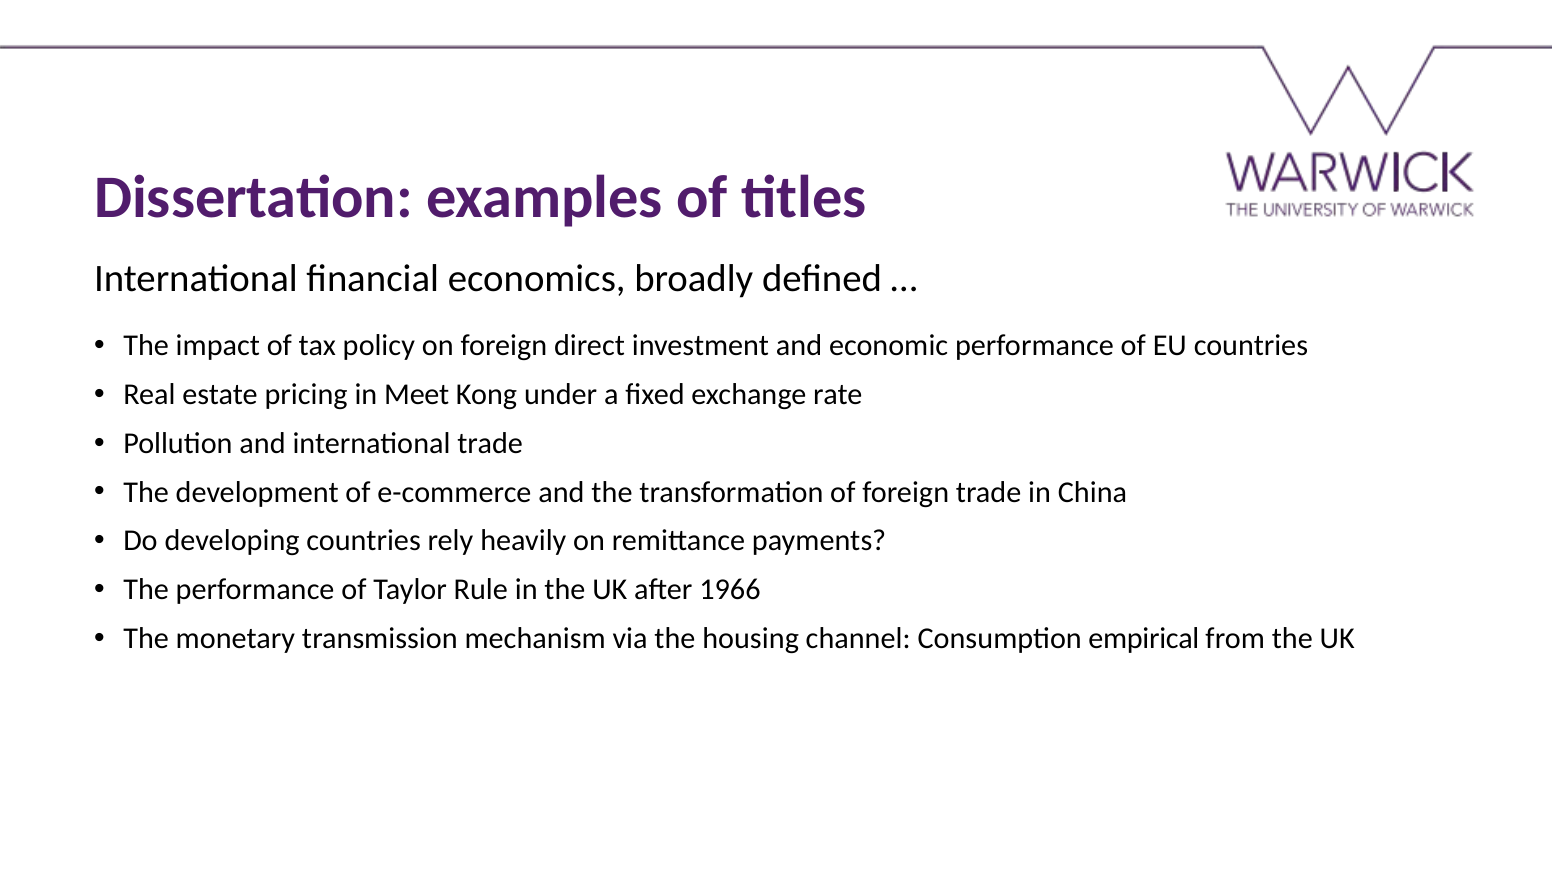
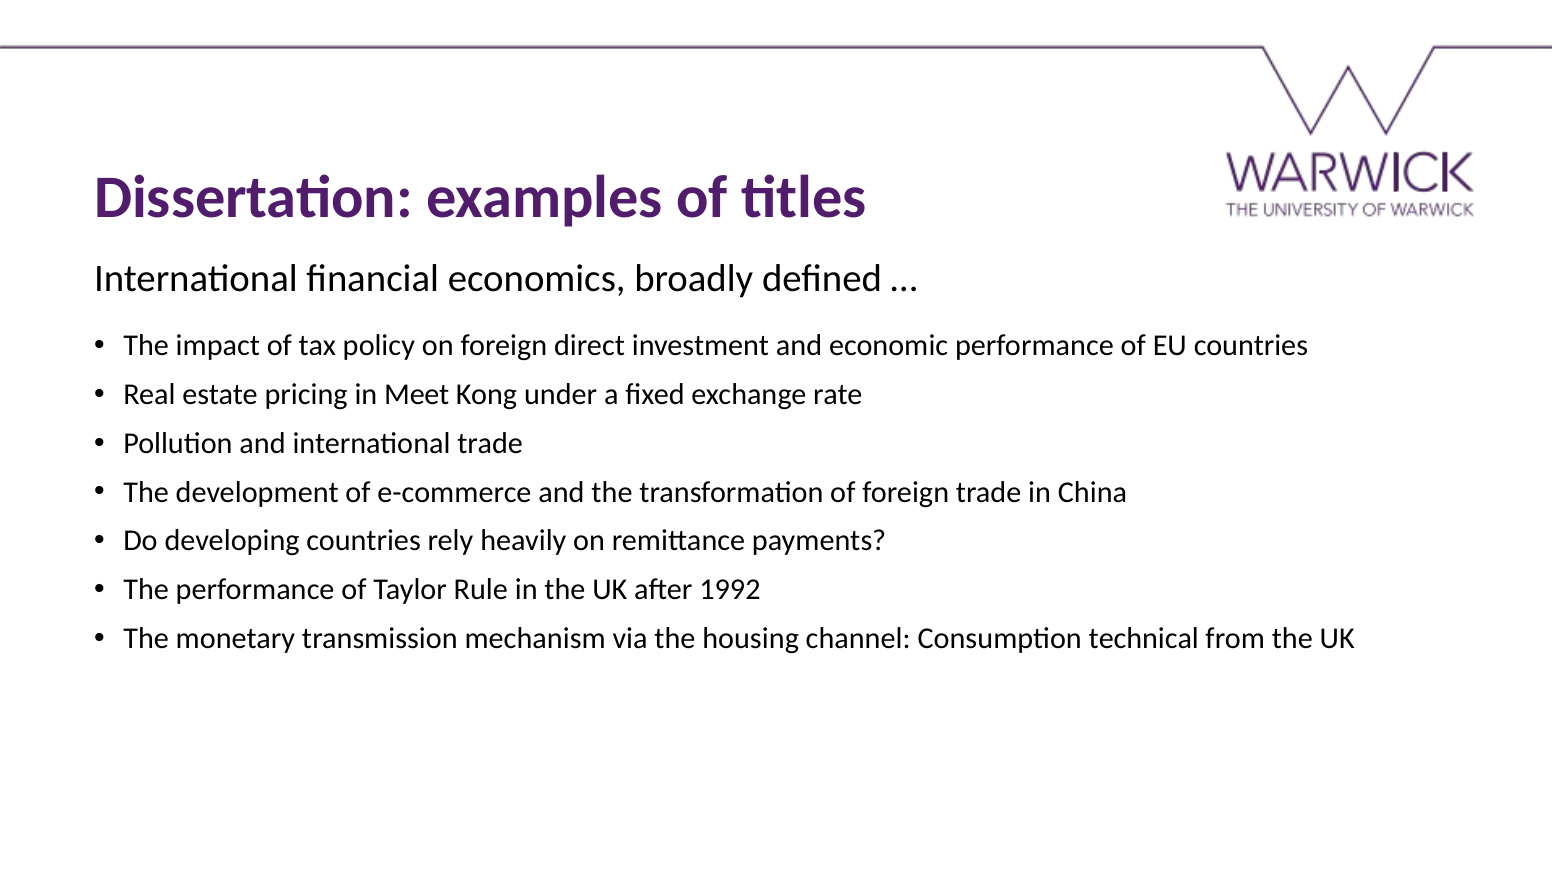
1966: 1966 -> 1992
empirical: empirical -> technical
